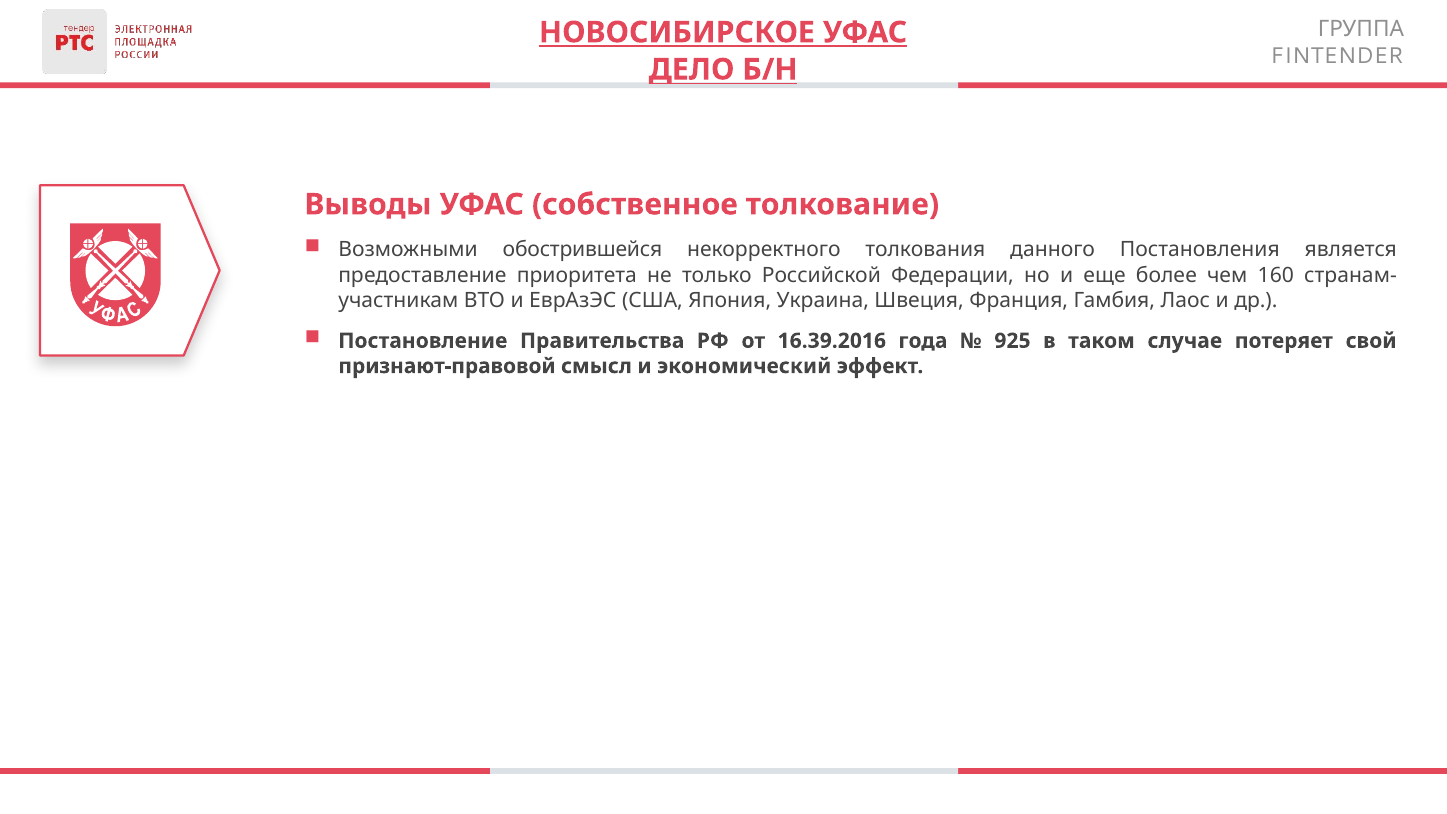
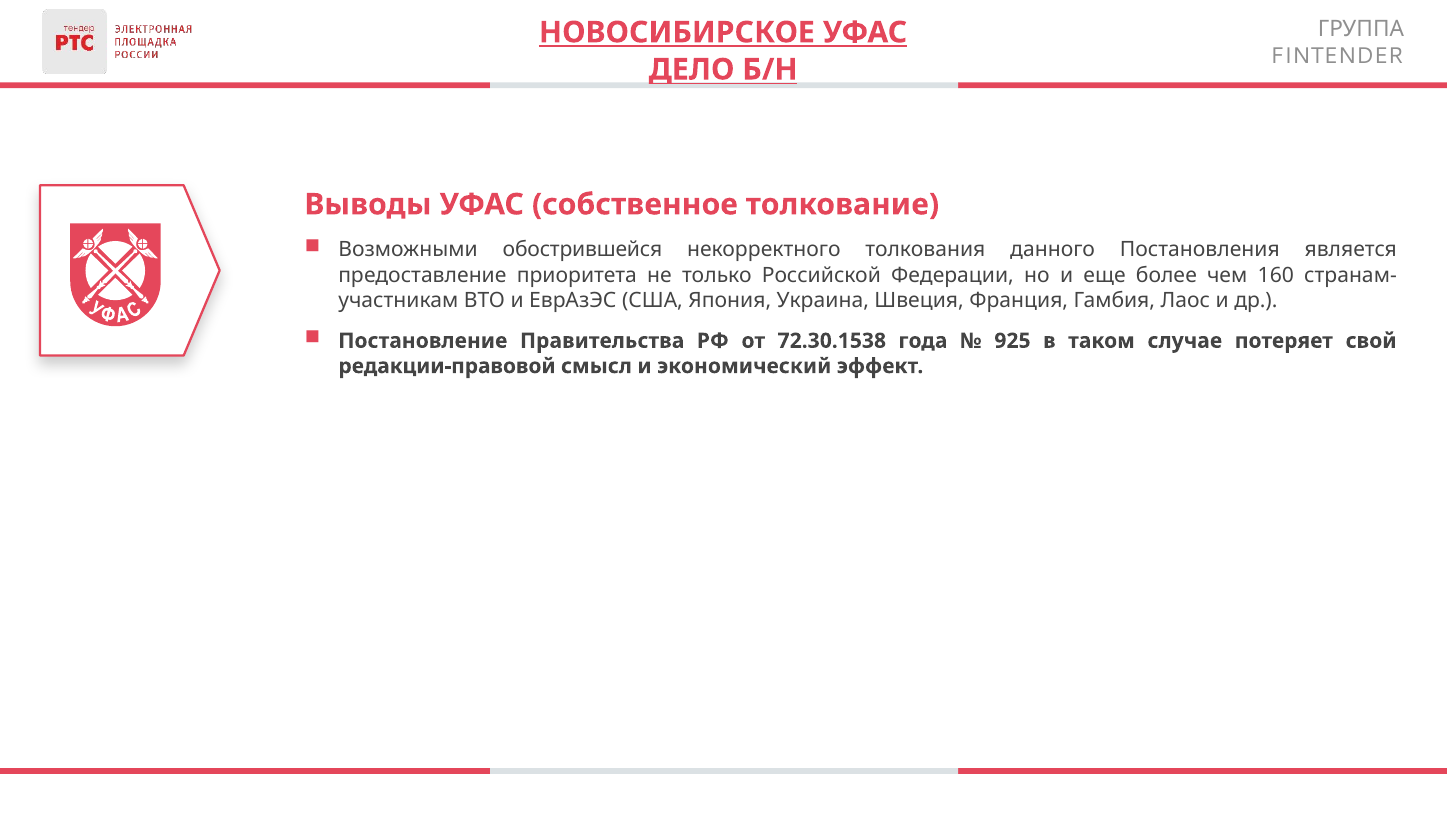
16.39.2016: 16.39.2016 -> 72.30.1538
признают-правовой: признают-правовой -> редакции-правовой
